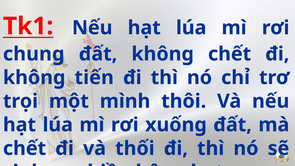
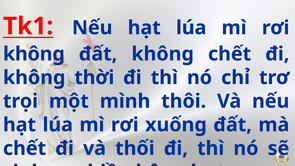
chung at (34, 54): chung -> không
tiến: tiến -> thời
